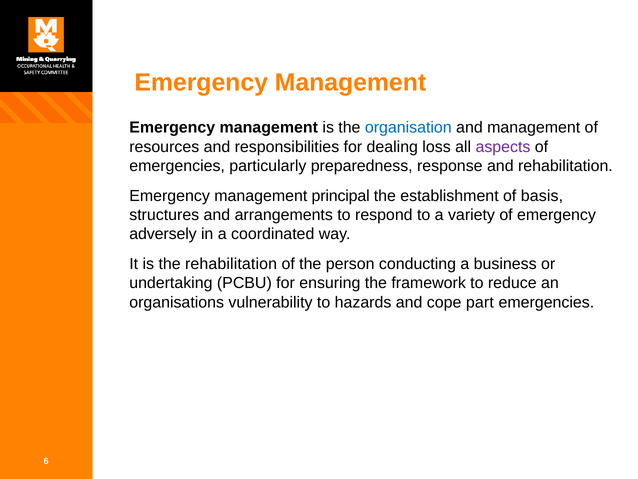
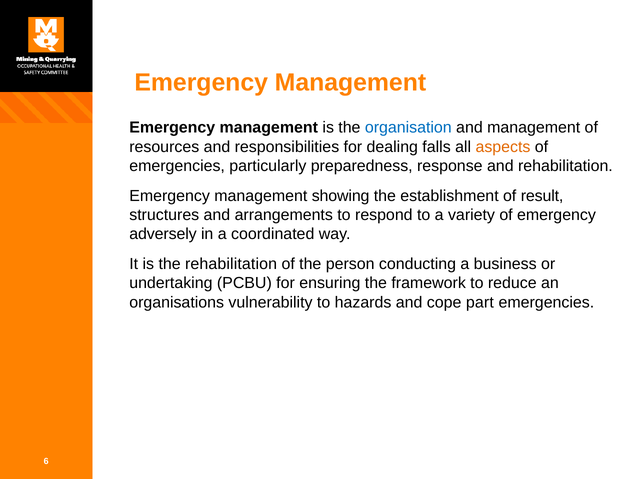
loss: loss -> falls
aspects colour: purple -> orange
principal: principal -> showing
basis: basis -> result
